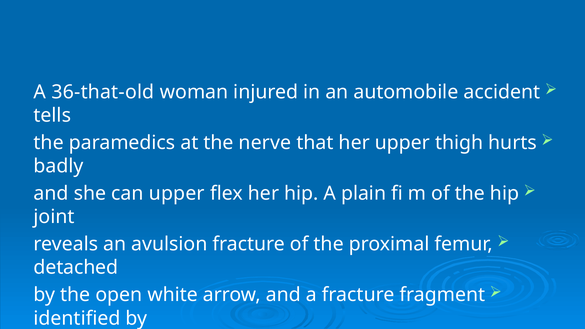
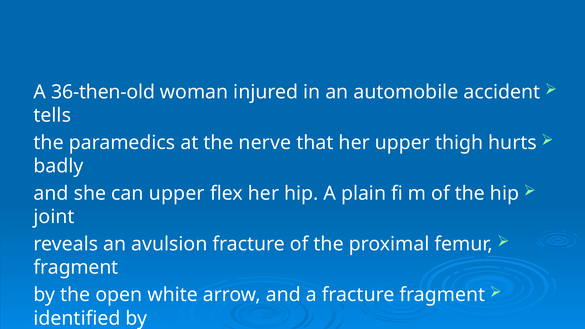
36-that-old: 36-that-old -> 36-then-old
detached at (76, 268): detached -> fragment
